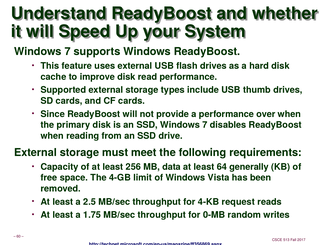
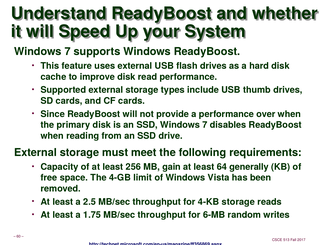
data: data -> gain
4-KB request: request -> storage
0-MB: 0-MB -> 6-MB
